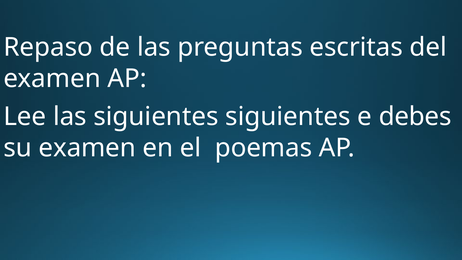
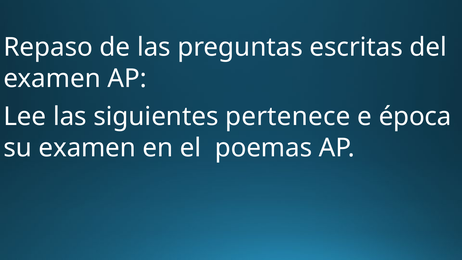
siguientes siguientes: siguientes -> pertenece
debes: debes -> época
